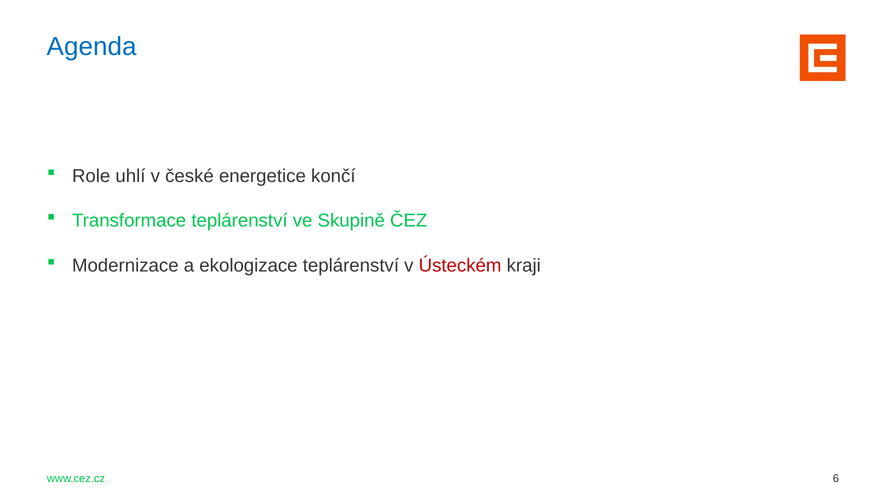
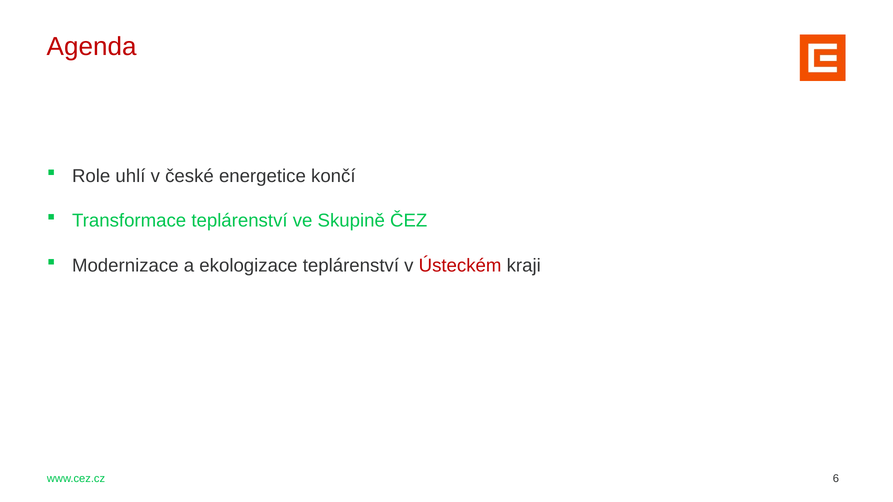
Agenda colour: blue -> red
